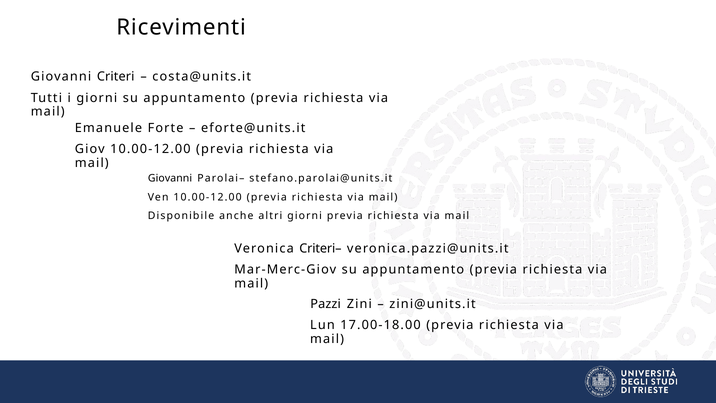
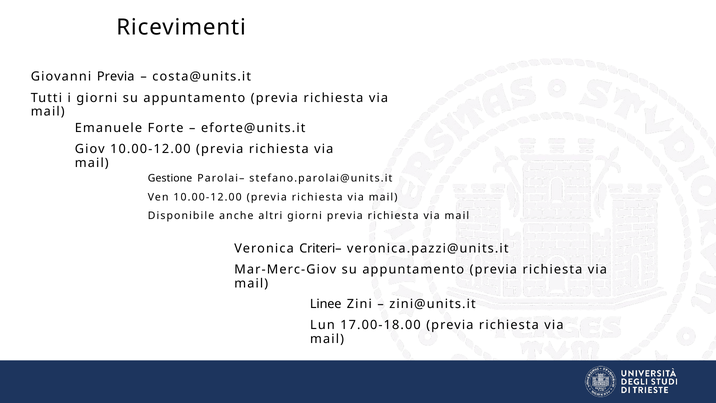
Giovanni Criteri: Criteri -> Previa
Giovanni at (170, 178): Giovanni -> Gestione
Pazzi: Pazzi -> Linee
